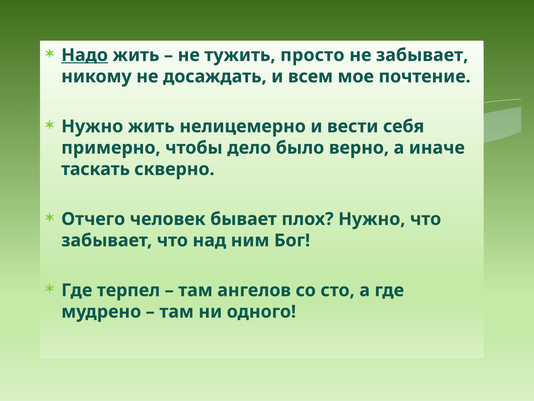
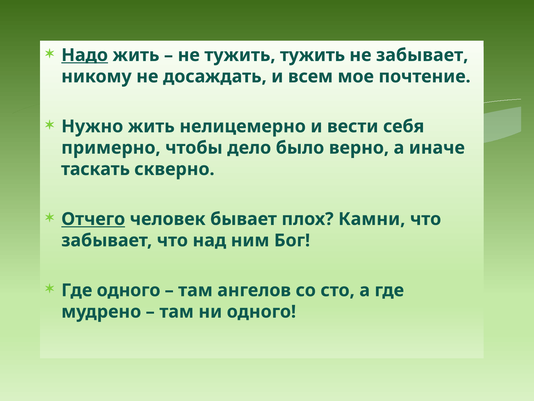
тужить просто: просто -> тужить
Отчего underline: none -> present
плох Нужно: Нужно -> Камни
Где терпел: терпел -> одного
